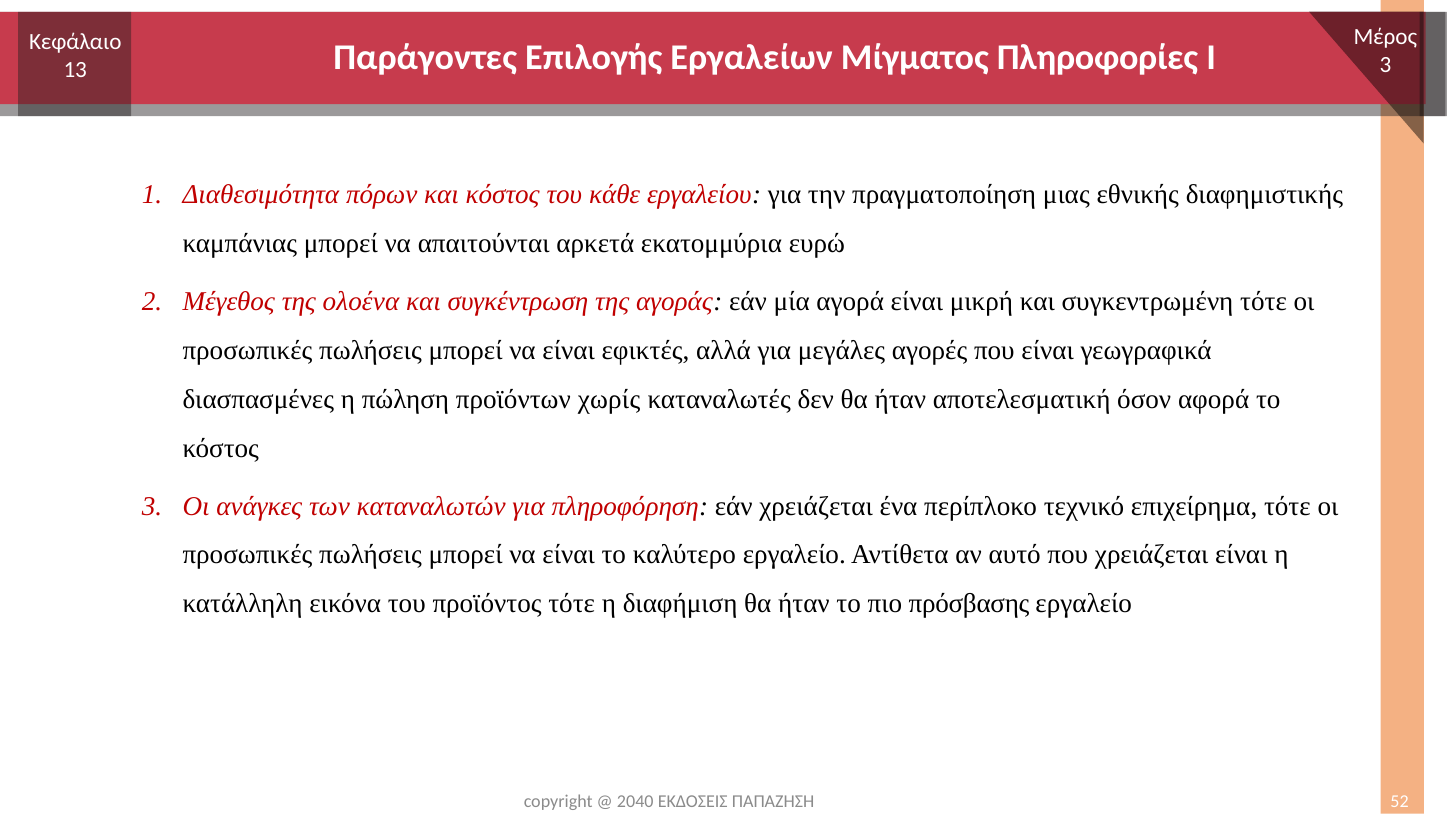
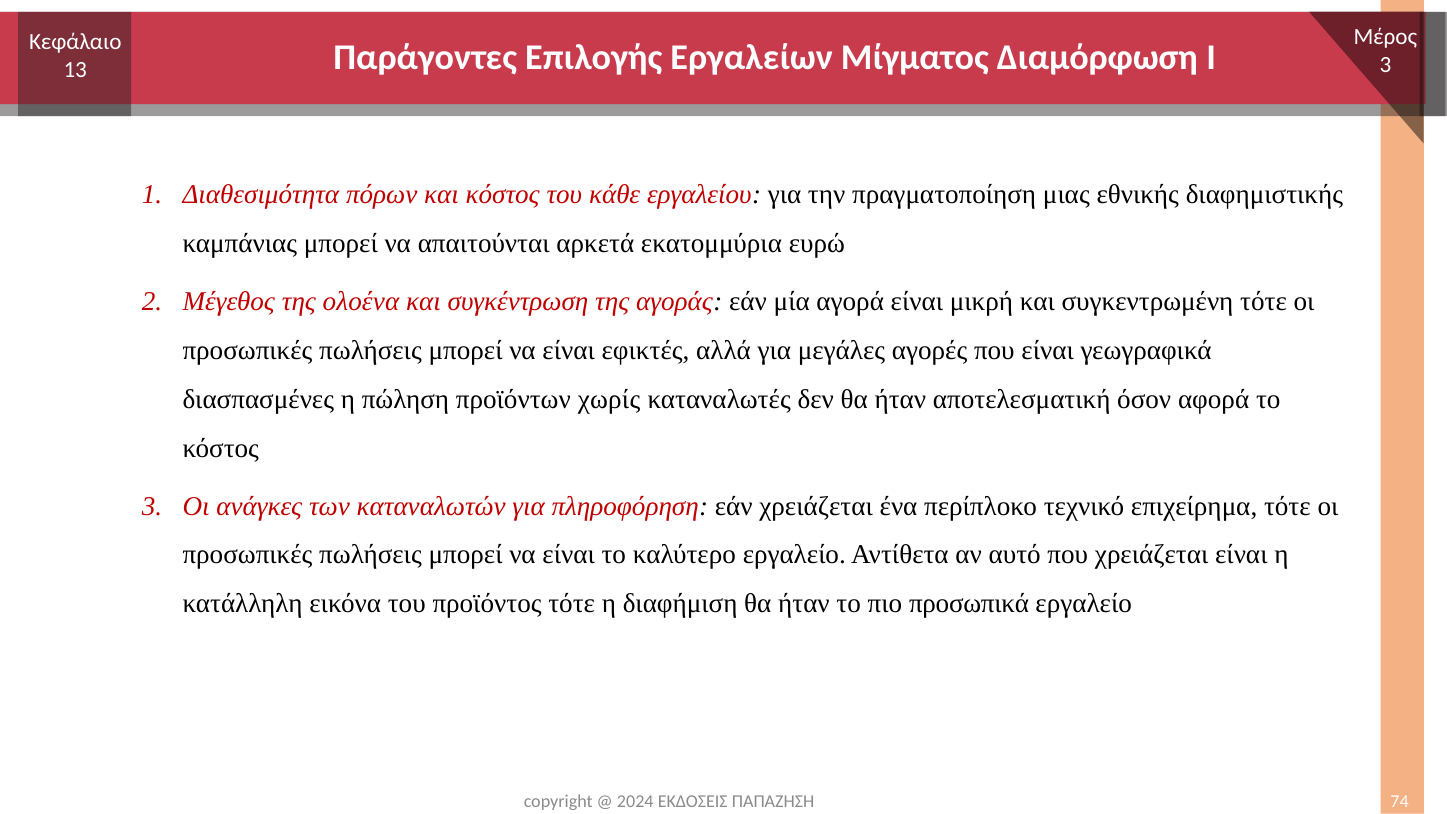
Πληροφορίες: Πληροφορίες -> Διαμόρφωση
πρόσβασης: πρόσβασης -> προσωπικά
2040: 2040 -> 2024
52: 52 -> 74
